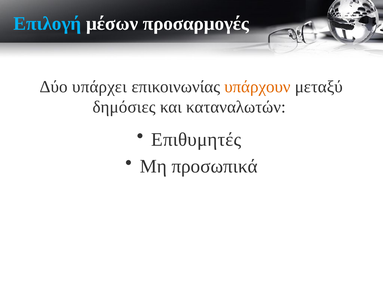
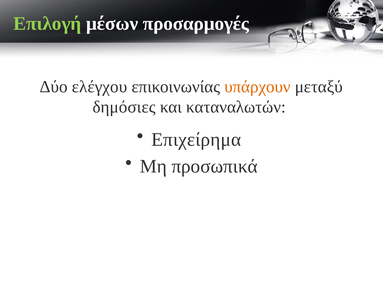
Επιλογή at (47, 24) colour: light blue -> light green
υπάρχει: υπάρχει -> ελέγχου
Επιθυμητές: Επιθυμητές -> Επιχείρημα
